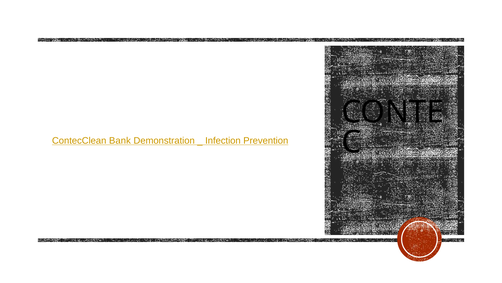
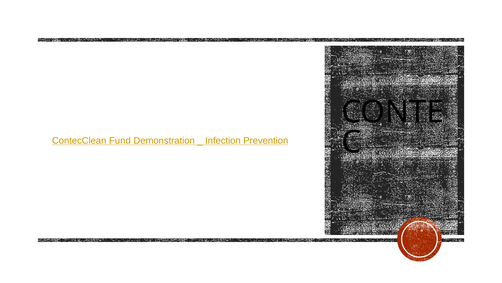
Bank: Bank -> Fund
